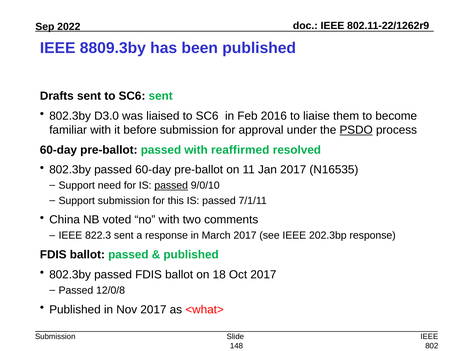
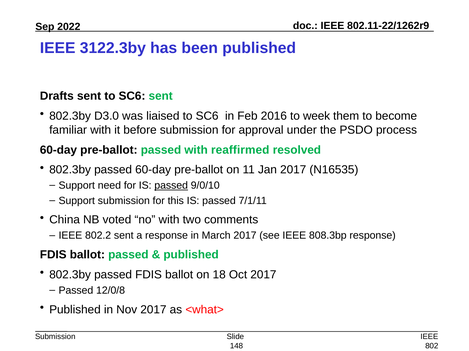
8809.3by: 8809.3by -> 3122.3by
liaise: liaise -> week
PSDO underline: present -> none
822.3: 822.3 -> 802.2
202.3bp: 202.3bp -> 808.3bp
